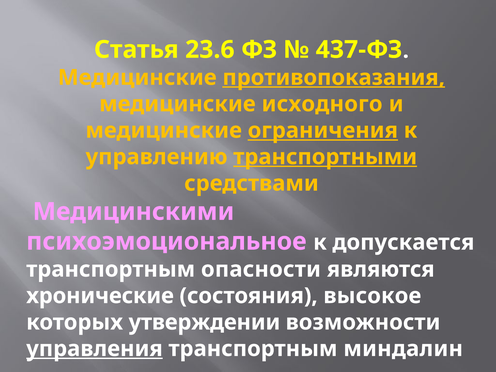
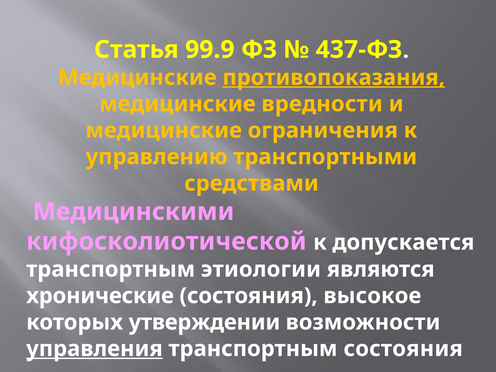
23.6: 23.6 -> 99.9
исходного: исходного -> вредности
ограничения underline: present -> none
транспортными underline: present -> none
психоэмоциональное: психоэмоциональное -> кифосколиотической
опасности: опасности -> этиологии
транспортным миндалин: миндалин -> состояния
